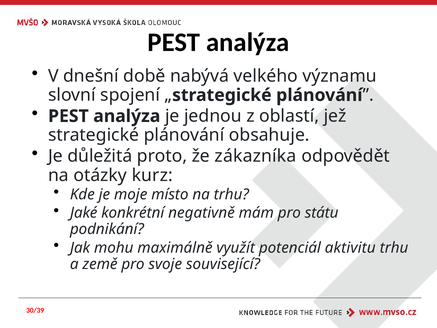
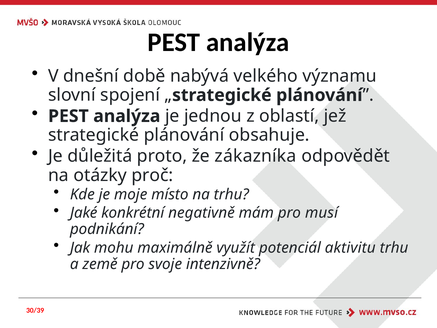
kurz: kurz -> proč
státu: státu -> musí
související: související -> intenzivně
